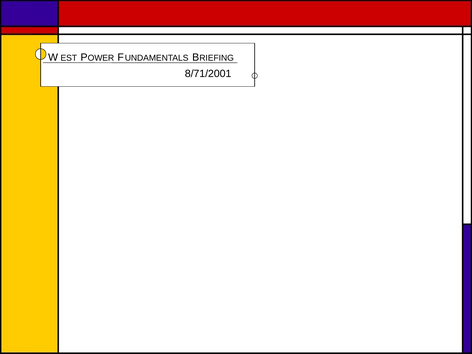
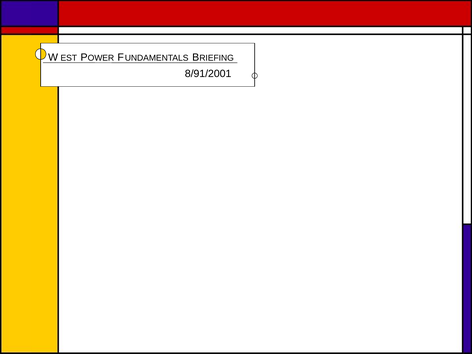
8/71/2001: 8/71/2001 -> 8/91/2001
